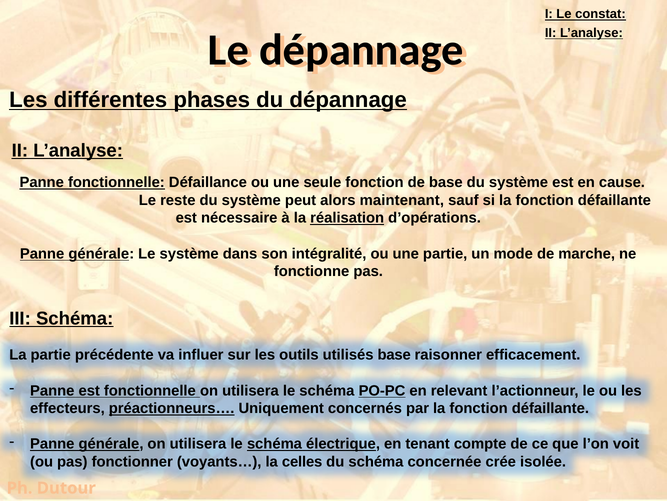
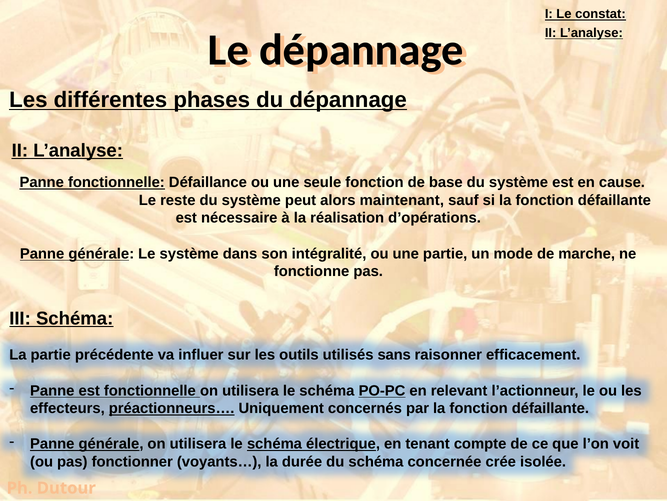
réalisation underline: present -> none
utilisés base: base -> sans
celles: celles -> durée
